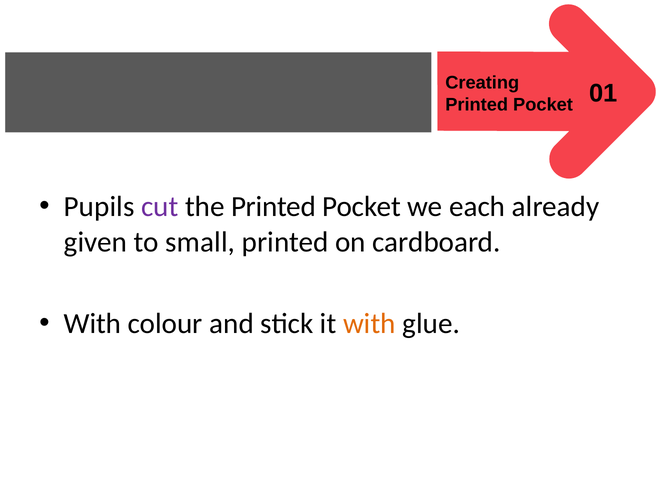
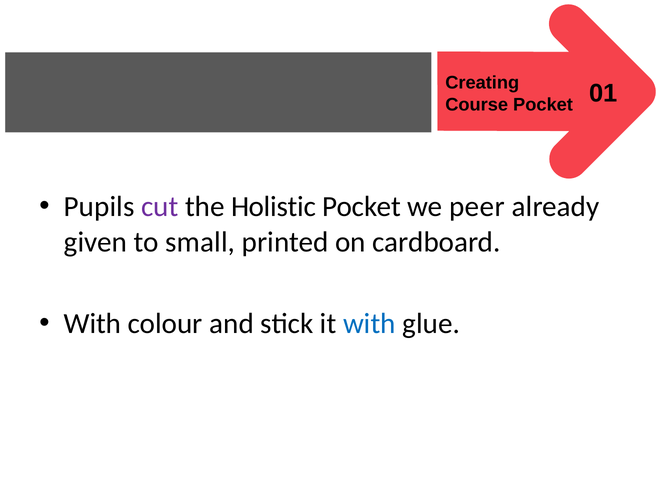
Printed at (477, 105): Printed -> Course
the Printed: Printed -> Holistic
each: each -> peer
with at (369, 324) colour: orange -> blue
